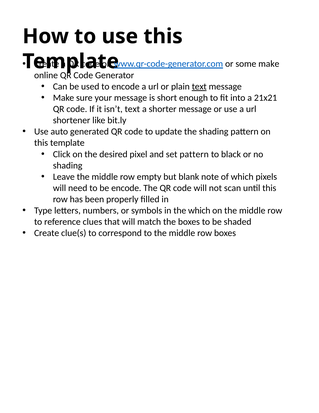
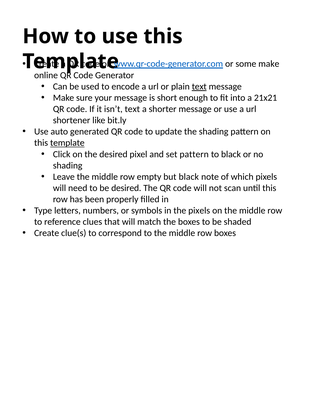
template at (67, 143) underline: none -> present
but blank: blank -> black
be encode: encode -> desired
the which: which -> pixels
